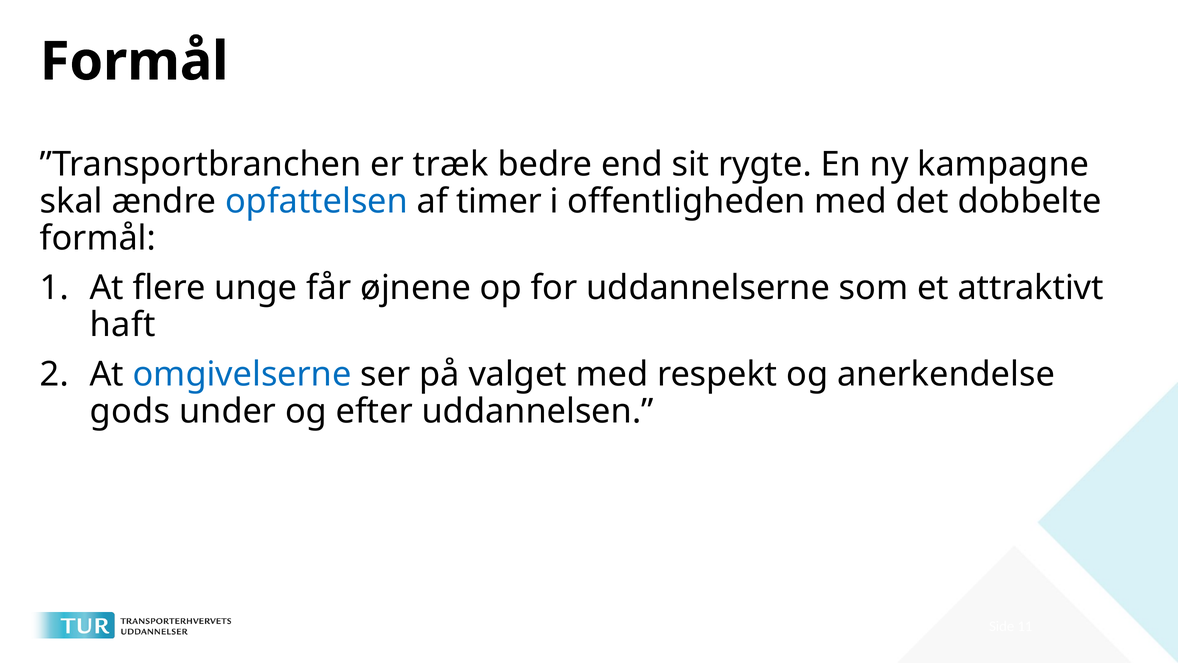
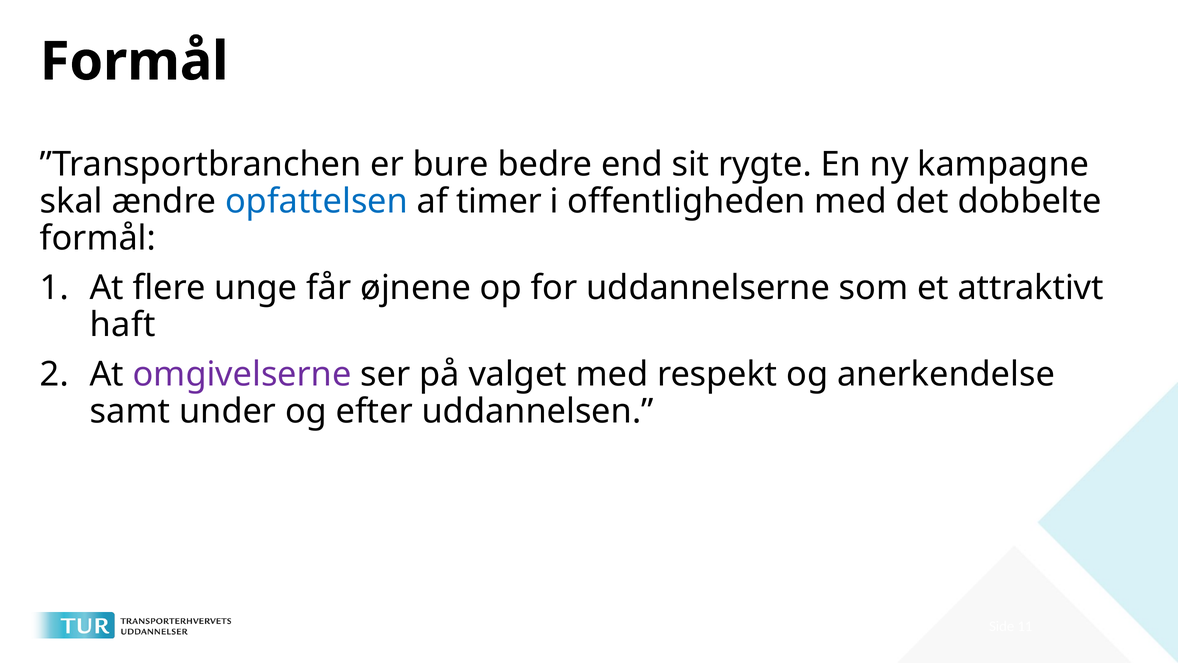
træk: træk -> bure
omgivelserne colour: blue -> purple
gods: gods -> samt
